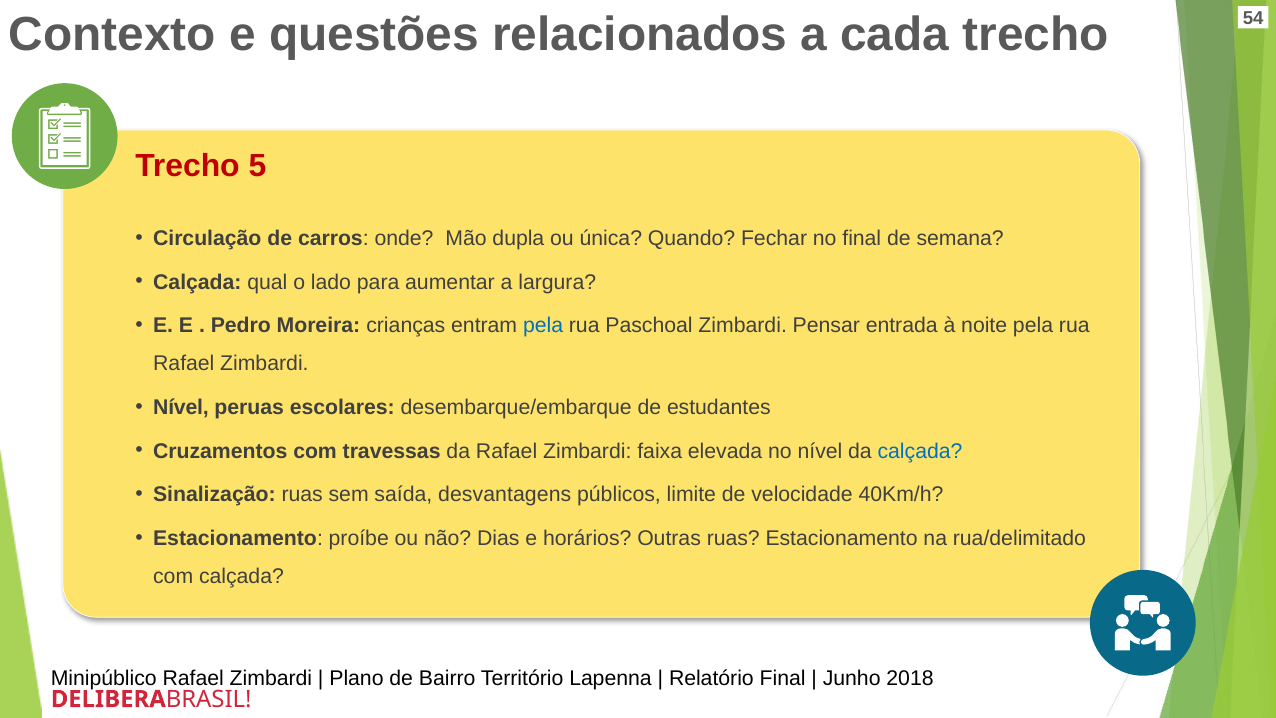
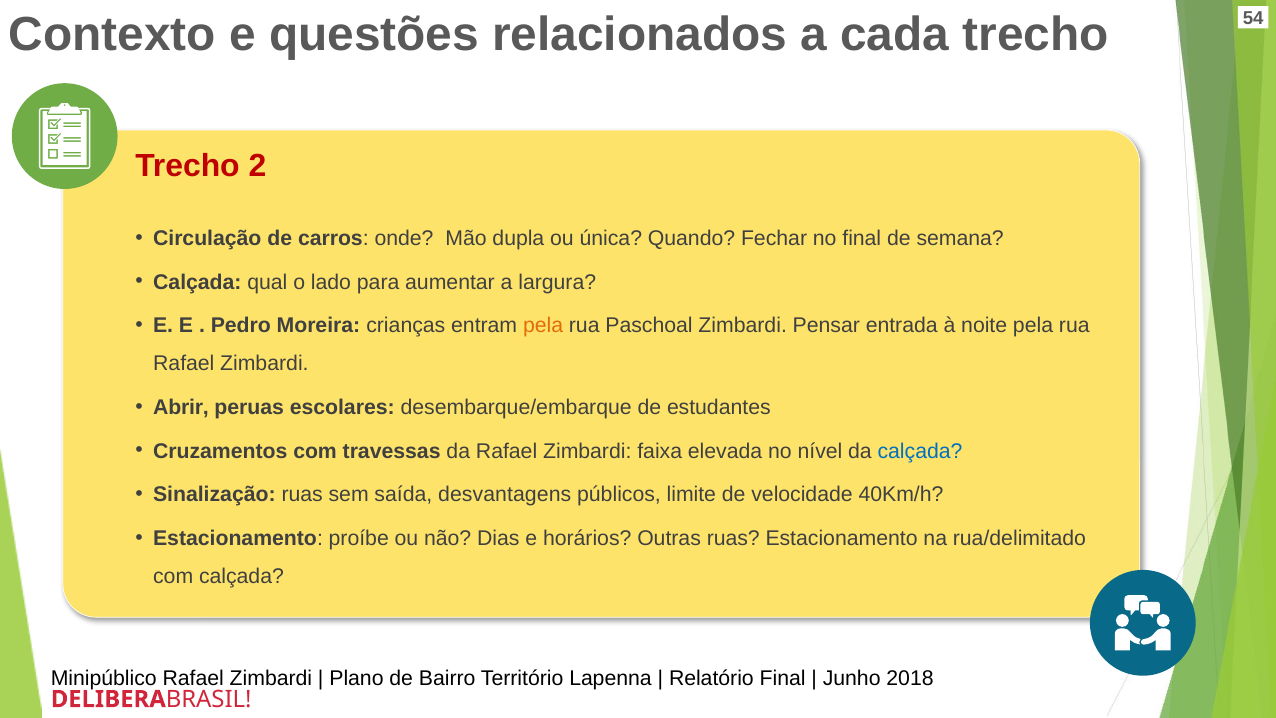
5: 5 -> 2
pela at (543, 326) colour: blue -> orange
Nível at (181, 407): Nível -> Abrir
